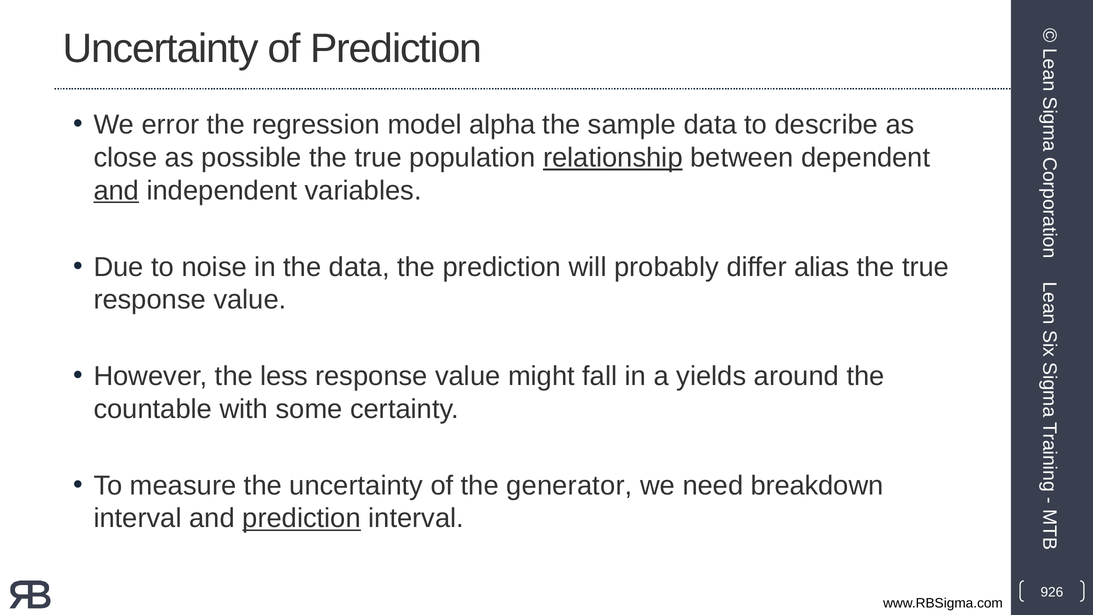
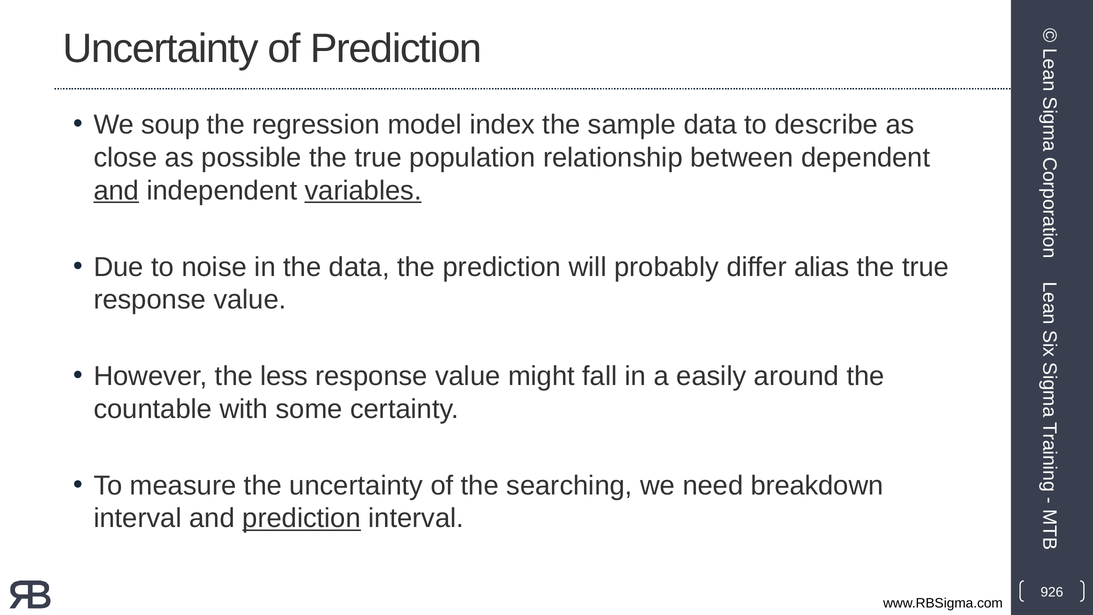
error: error -> soup
alpha: alpha -> index
relationship underline: present -> none
variables underline: none -> present
yields: yields -> easily
generator: generator -> searching
